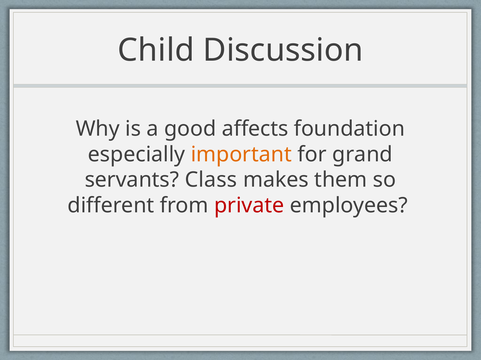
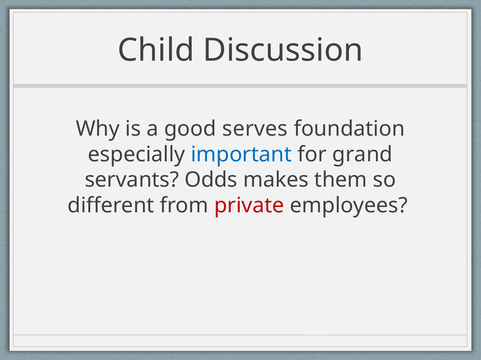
affects: affects -> serves
important colour: orange -> blue
Class: Class -> Odds
